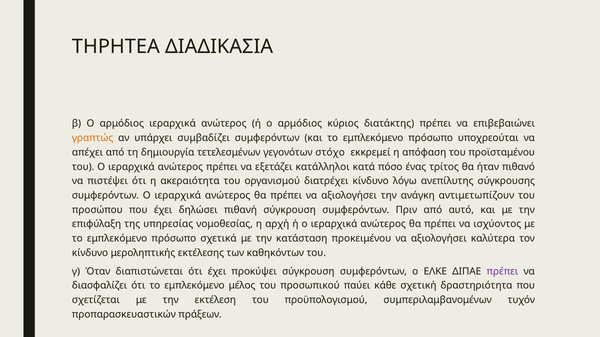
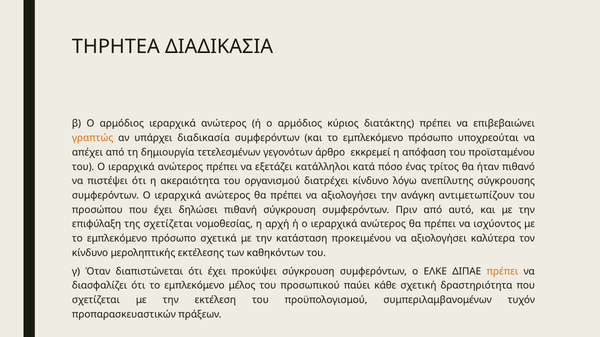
συμβαδίζει: συμβαδίζει -> διαδικασία
στόχο: στόχο -> άρθρο
της υπηρεσίας: υπηρεσίας -> σχετίζεται
πρέπει at (502, 272) colour: purple -> orange
